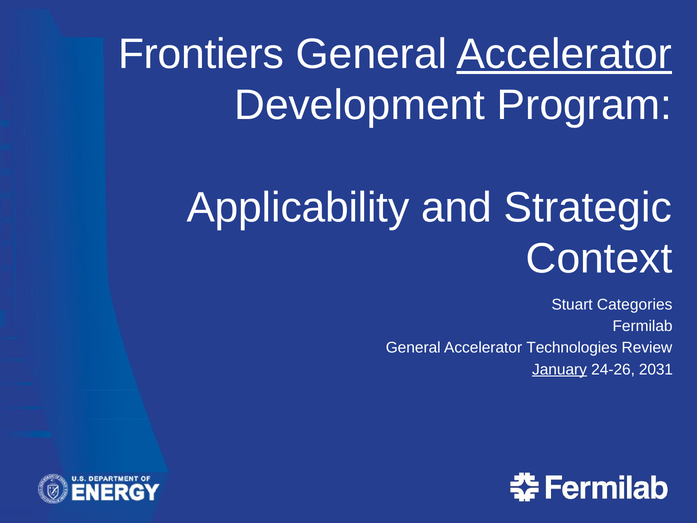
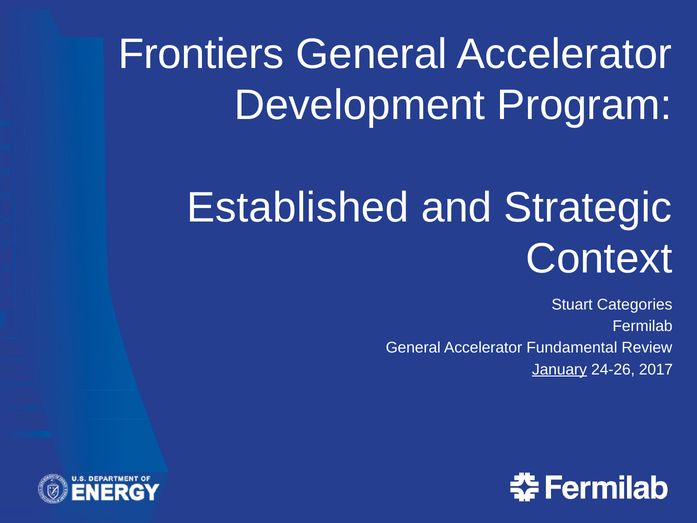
Accelerator at (564, 54) underline: present -> none
Applicability: Applicability -> Established
Technologies: Technologies -> Fundamental
2031: 2031 -> 2017
